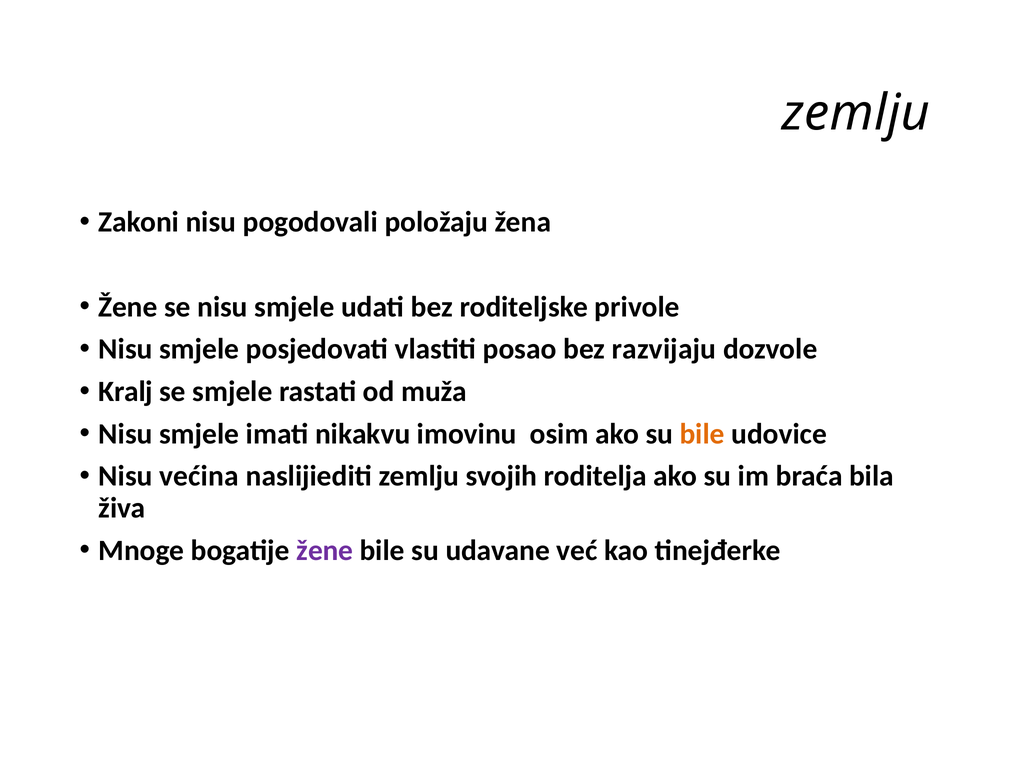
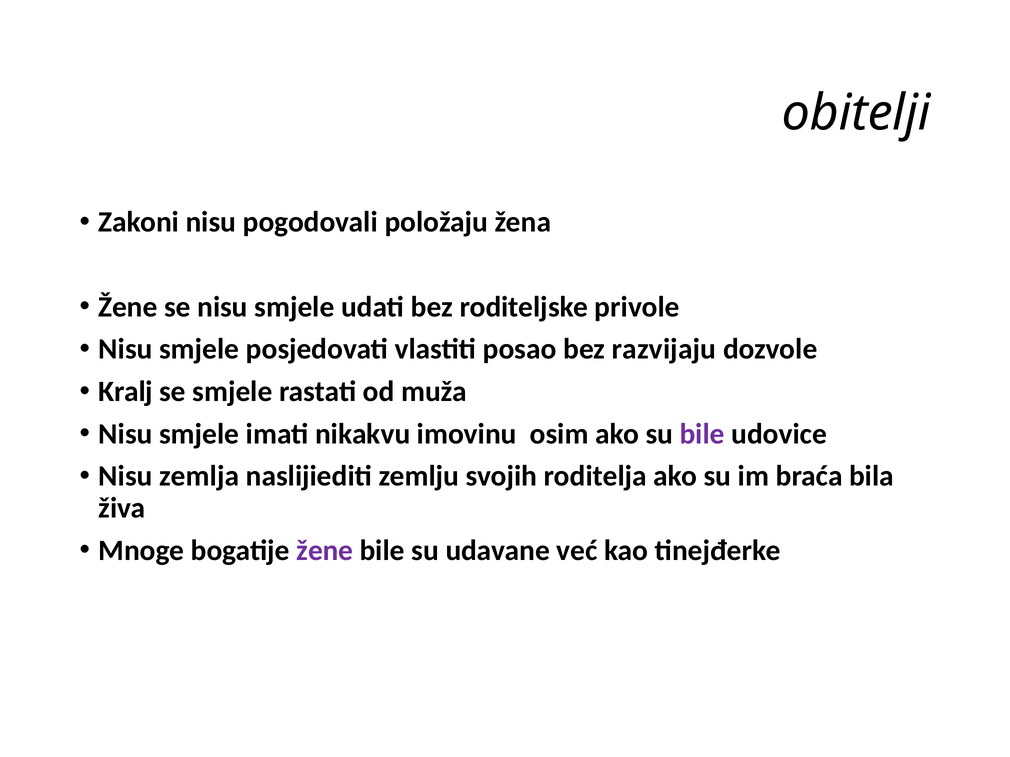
zemlju at (856, 113): zemlju -> obitelji
bile at (702, 434) colour: orange -> purple
većina: većina -> zemlja
